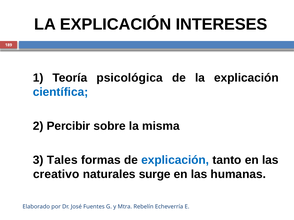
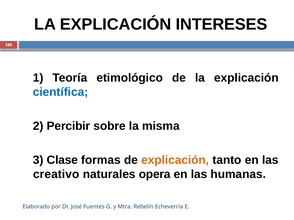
psicológica: psicológica -> etimológico
Tales: Tales -> Clase
explicación at (175, 160) colour: blue -> orange
surge: surge -> opera
